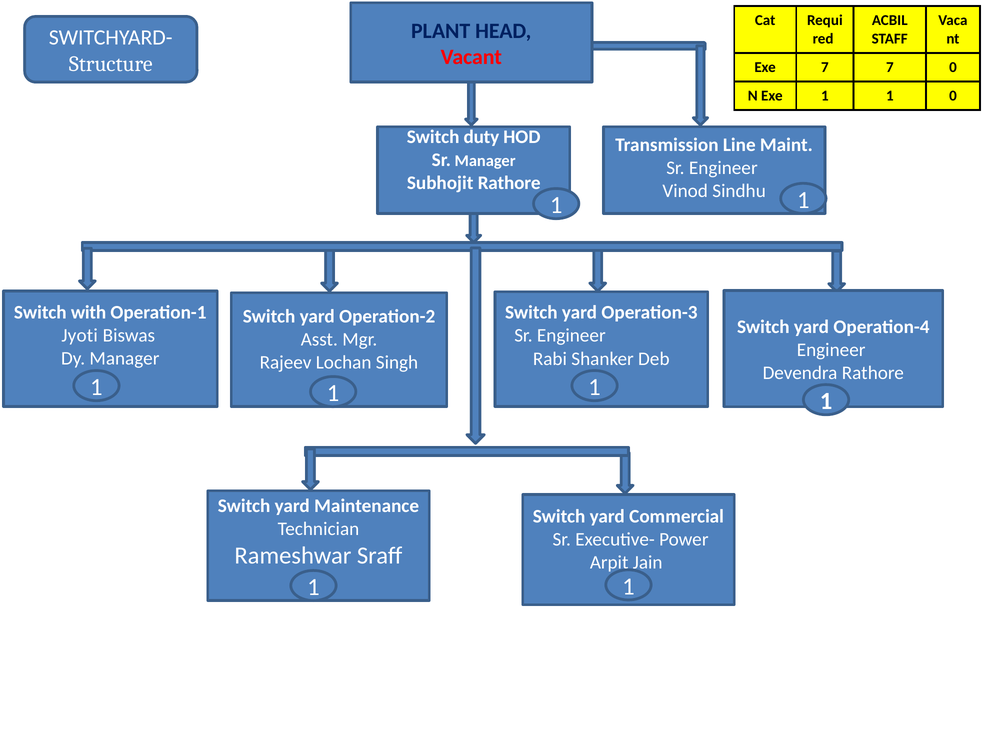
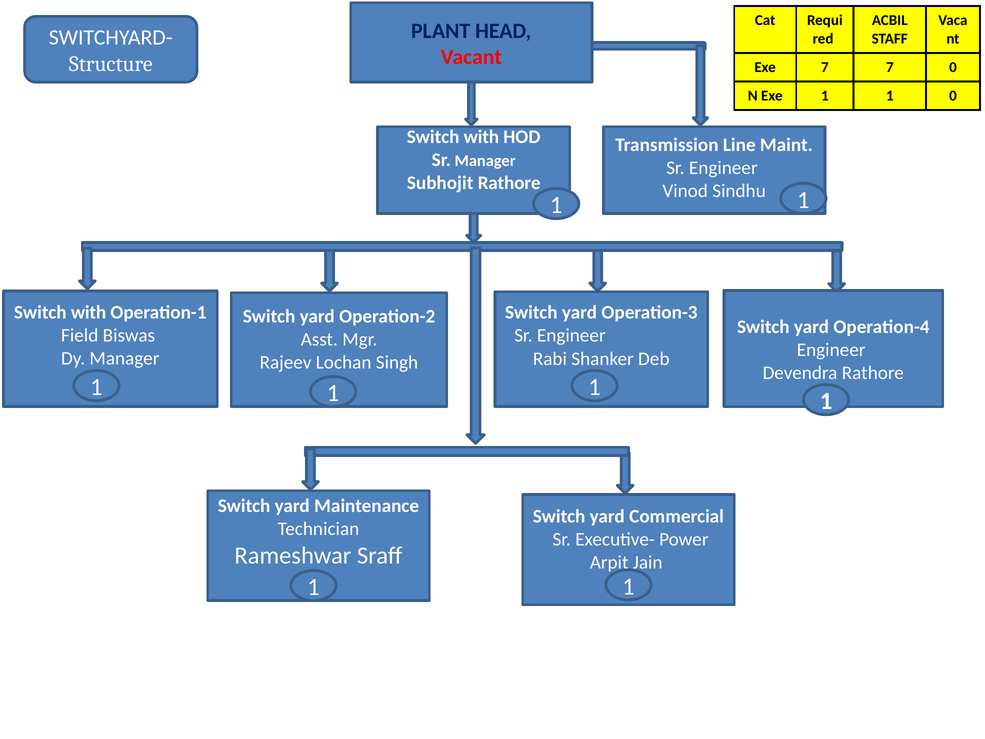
duty at (481, 137): duty -> with
Jyoti: Jyoti -> Field
